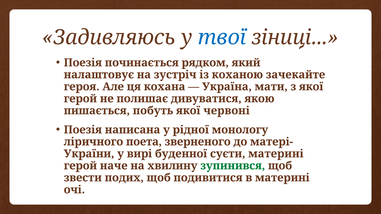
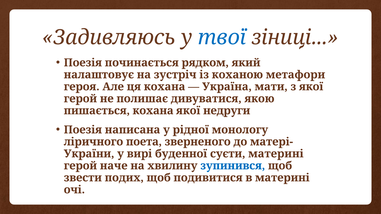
зачекайте: зачекайте -> метафори
пишається побуть: побуть -> кохана
червоні: червоні -> недруги
зупинився colour: green -> blue
